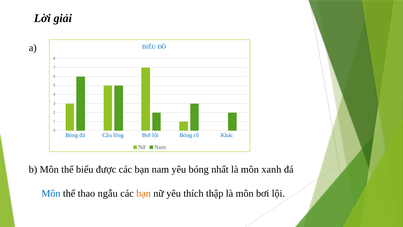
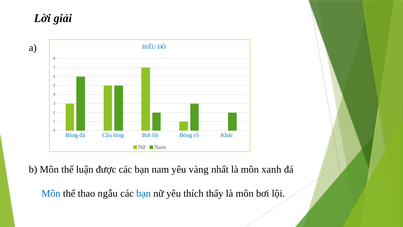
thể biểu: biểu -> luận
yêu bóng: bóng -> vàng
bạn at (144, 193) colour: orange -> blue
thập: thập -> thấy
